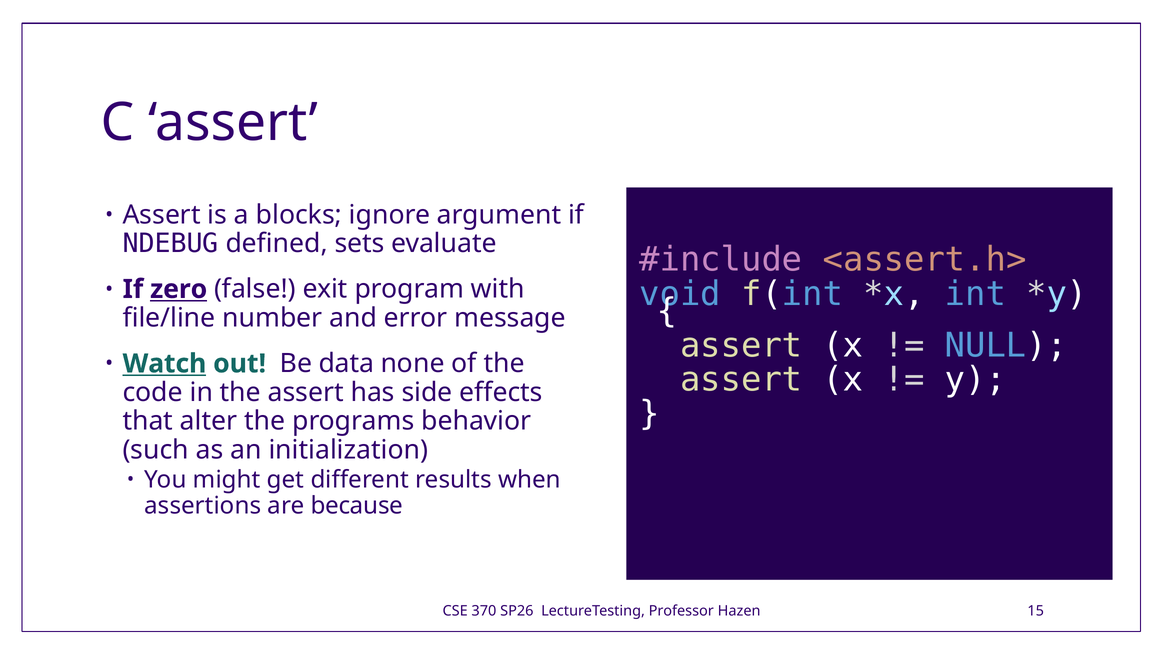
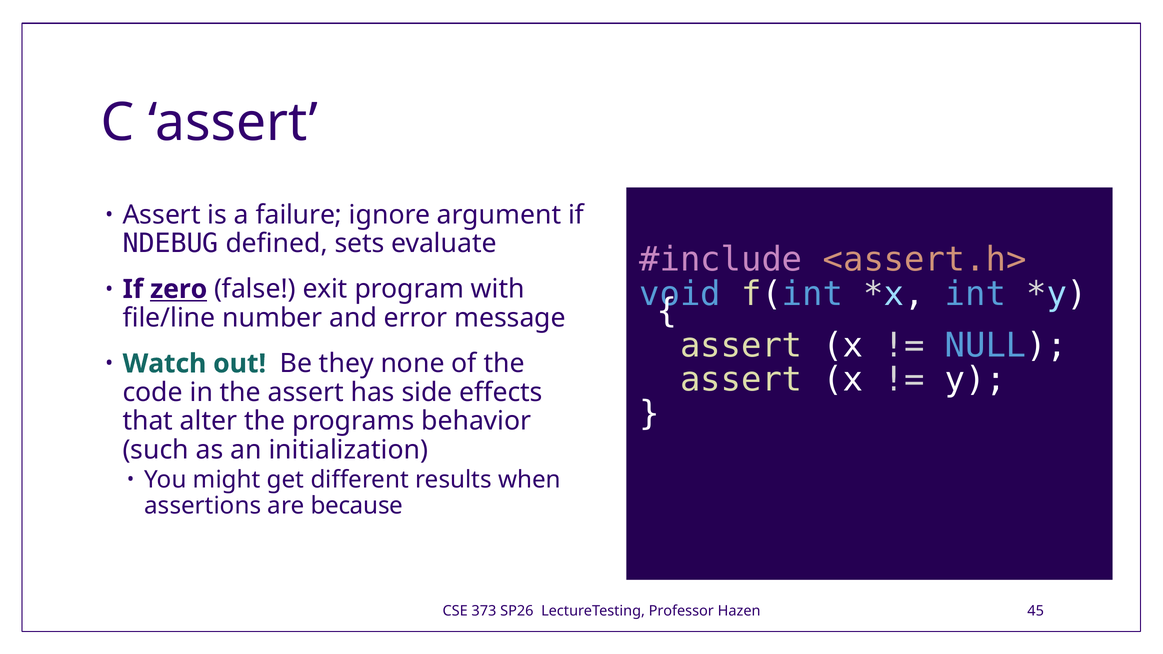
blocks: blocks -> failure
Watch underline: present -> none
data: data -> they
370: 370 -> 373
15: 15 -> 45
